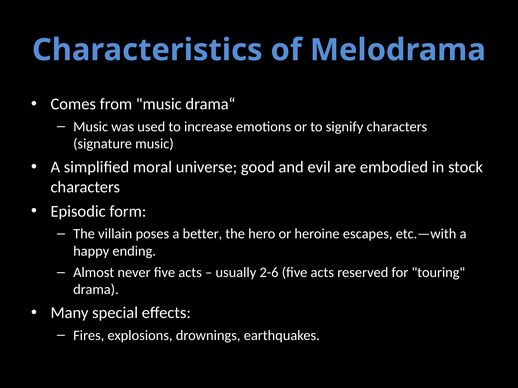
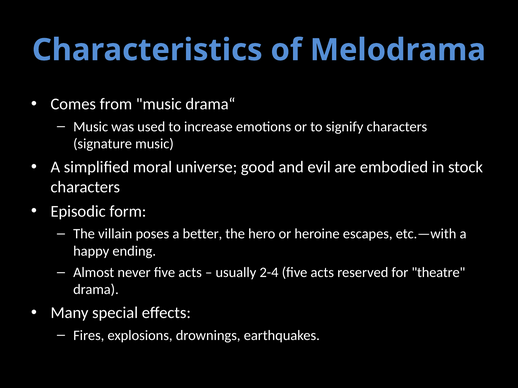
2-6: 2-6 -> 2-4
touring: touring -> theatre
